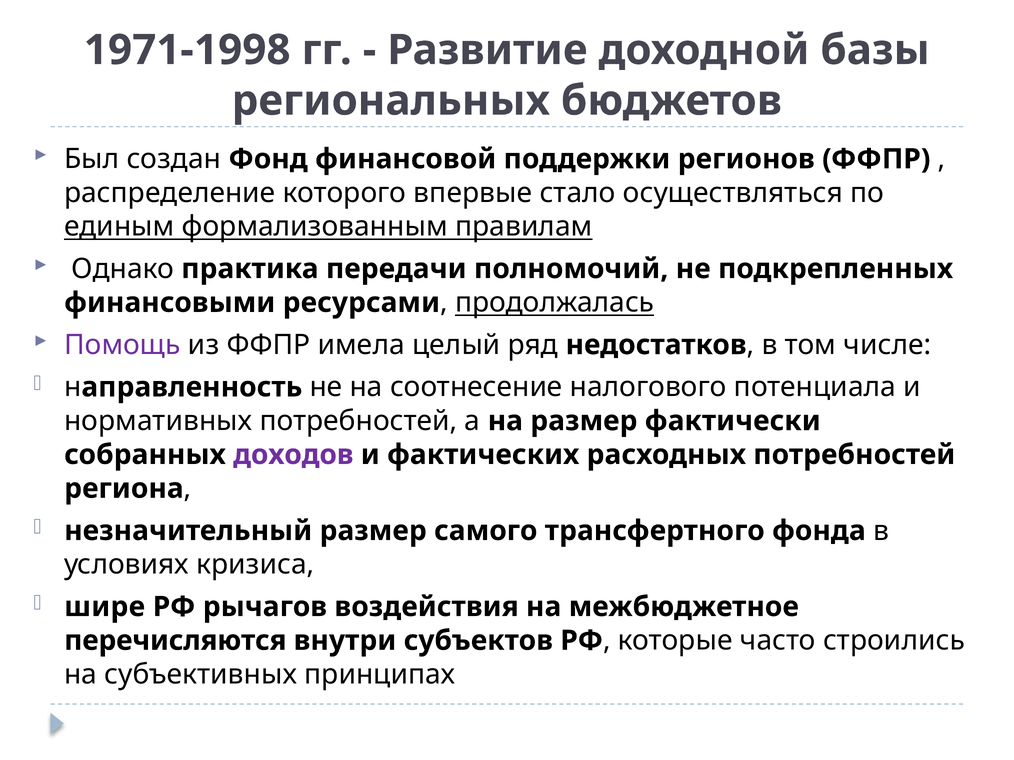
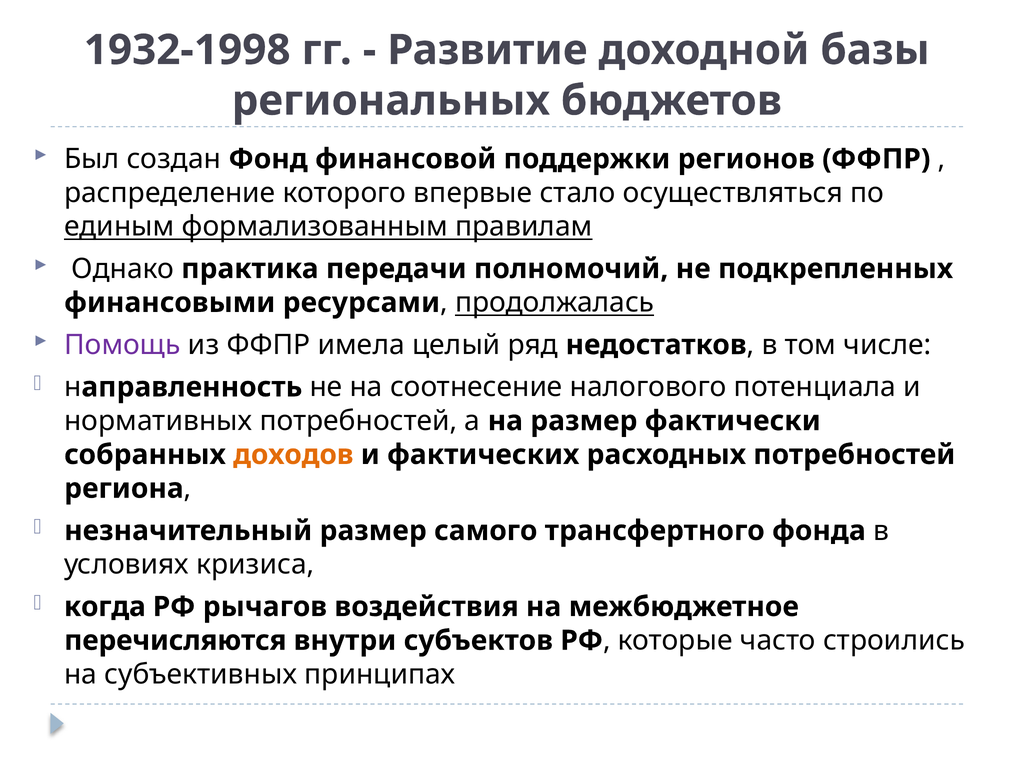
1971-1998: 1971-1998 -> 1932-1998
доходов colour: purple -> orange
шире: шире -> когда
